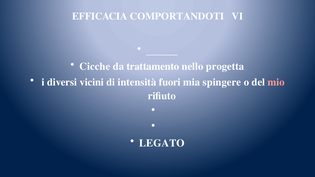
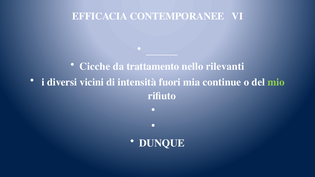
COMPORTANDOTI: COMPORTANDOTI -> CONTEMPORANEE
progetta: progetta -> rilevanti
spingere: spingere -> continue
mio colour: pink -> light green
LEGATO: LEGATO -> DUNQUE
